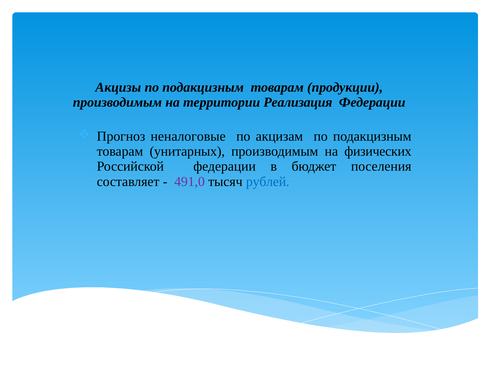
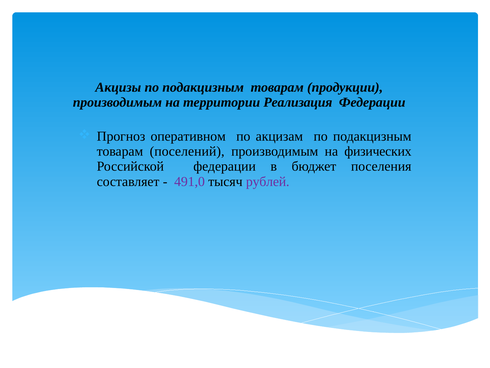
неналоговые: неналоговые -> оперативном
унитарных: унитарных -> поселений
рублей colour: blue -> purple
